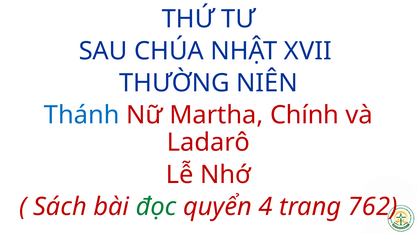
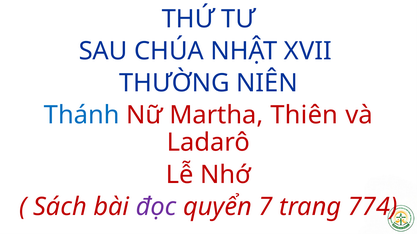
Chính: Chính -> Thiên
đọc colour: green -> purple
4: 4 -> 7
762: 762 -> 774
